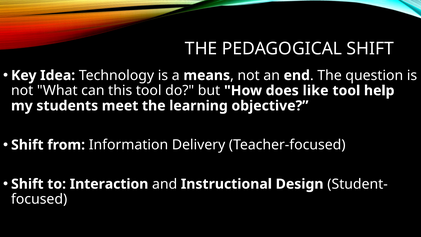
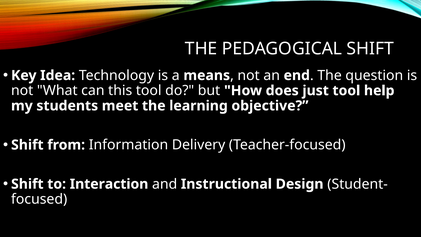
like: like -> just
